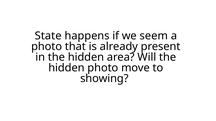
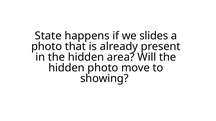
seem: seem -> slides
